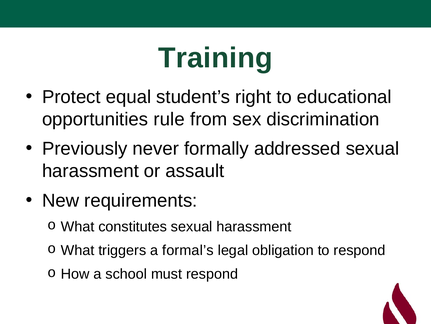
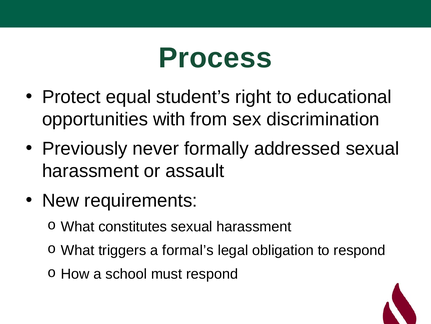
Training: Training -> Process
rule: rule -> with
